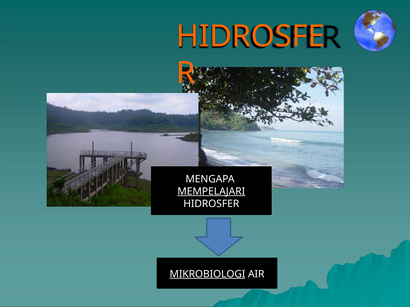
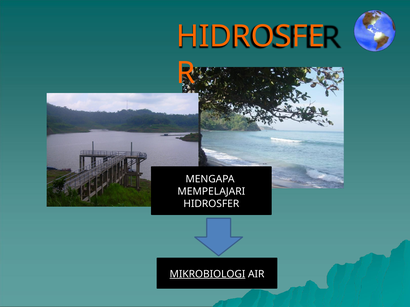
MEMPELAJARI underline: present -> none
